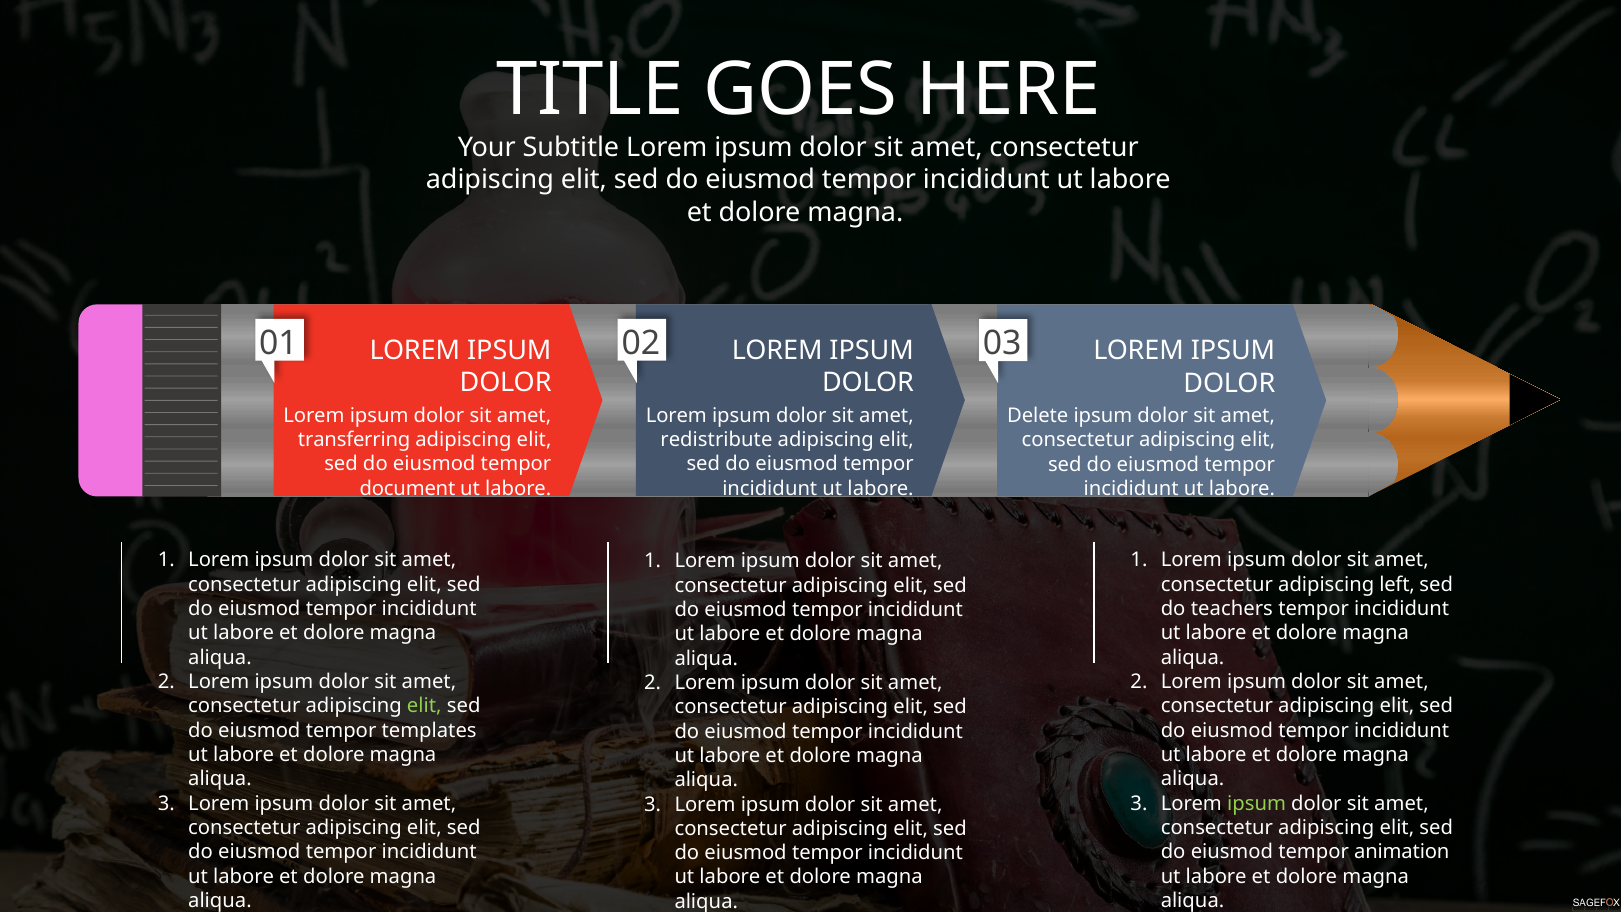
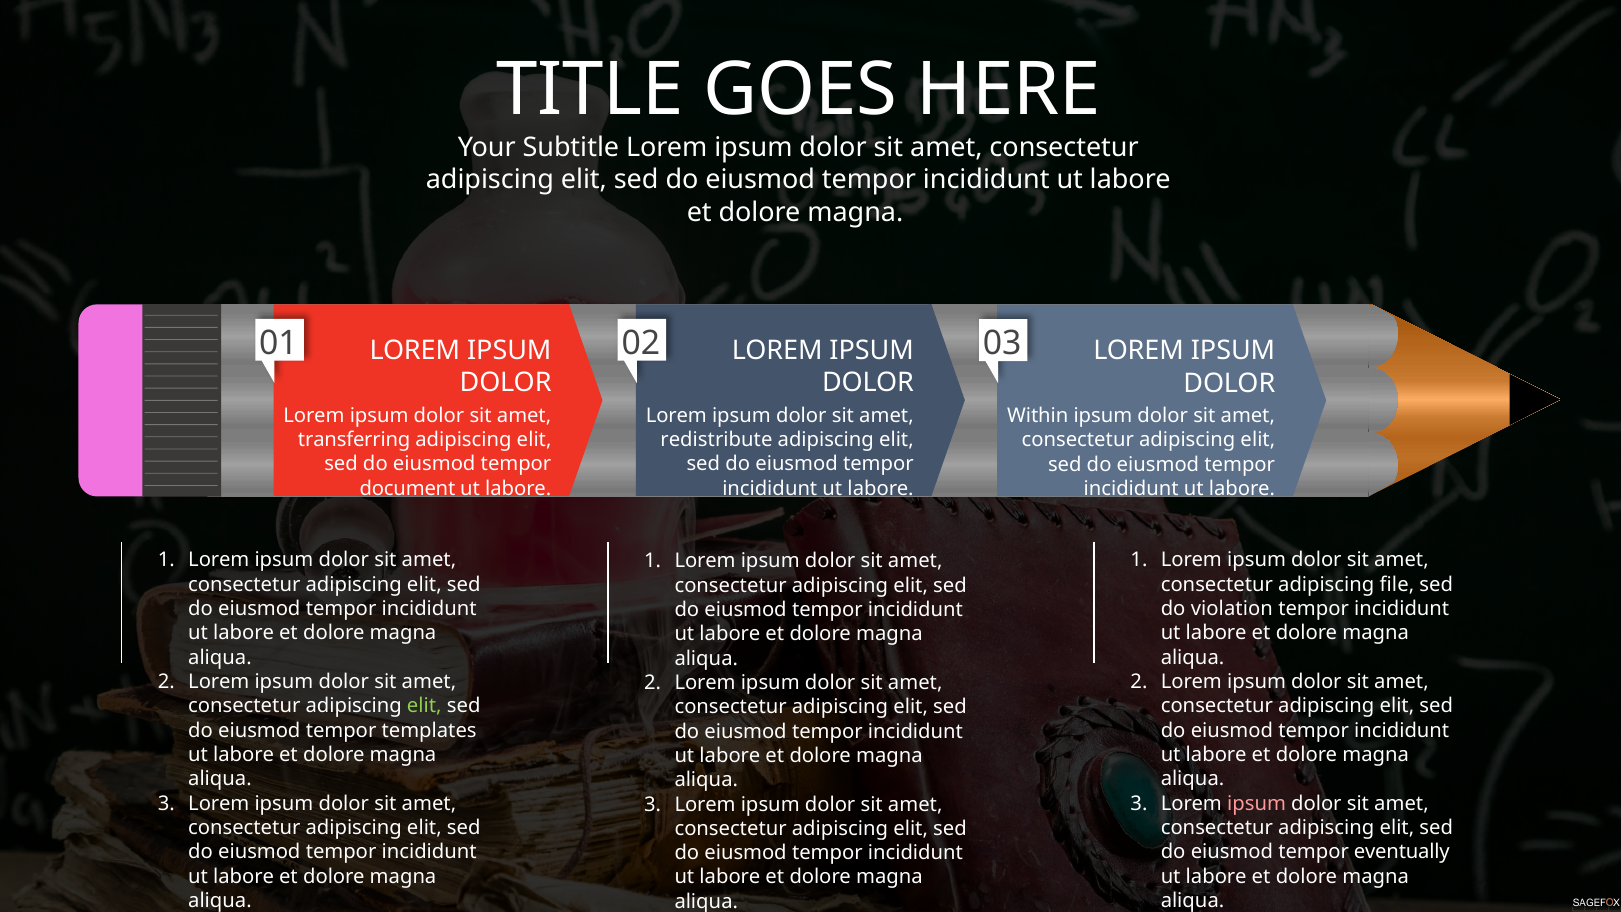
Delete: Delete -> Within
left: left -> file
teachers: teachers -> violation
ipsum at (1257, 803) colour: light green -> pink
animation: animation -> eventually
